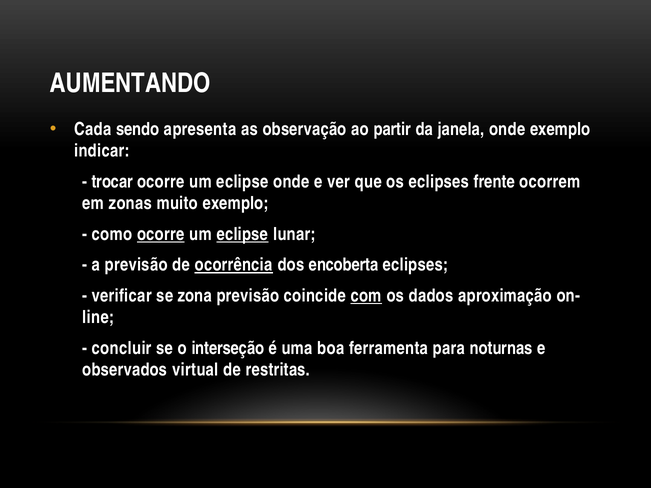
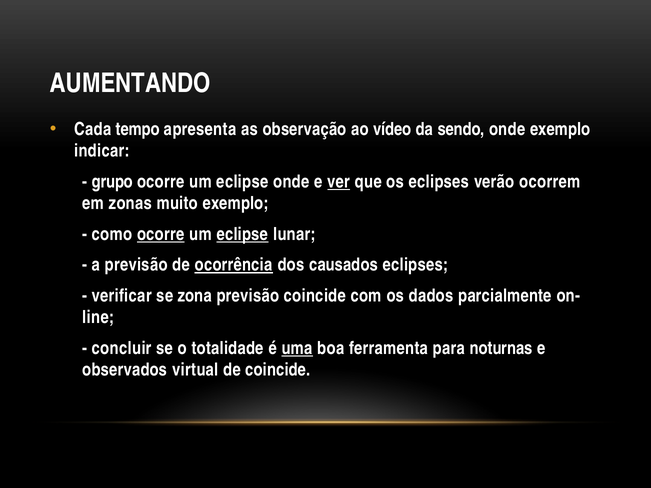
sendo: sendo -> tempo
partir: partir -> vídeo
janela: janela -> sendo
trocar: trocar -> grupo
ver underline: none -> present
frente: frente -> verão
encoberta: encoberta -> causados
com underline: present -> none
aproximação: aproximação -> parcialmente
interseção: interseção -> totalidade
uma underline: none -> present
de restritas: restritas -> coincide
